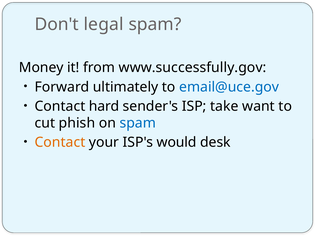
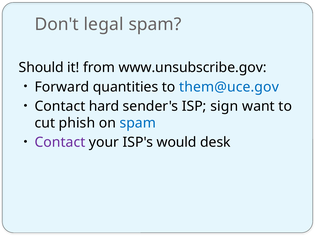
Money: Money -> Should
www.successfully.gov: www.successfully.gov -> www.unsubscribe.gov
ultimately: ultimately -> quantities
email@uce.gov: email@uce.gov -> them@uce.gov
take: take -> sign
Contact at (60, 142) colour: orange -> purple
